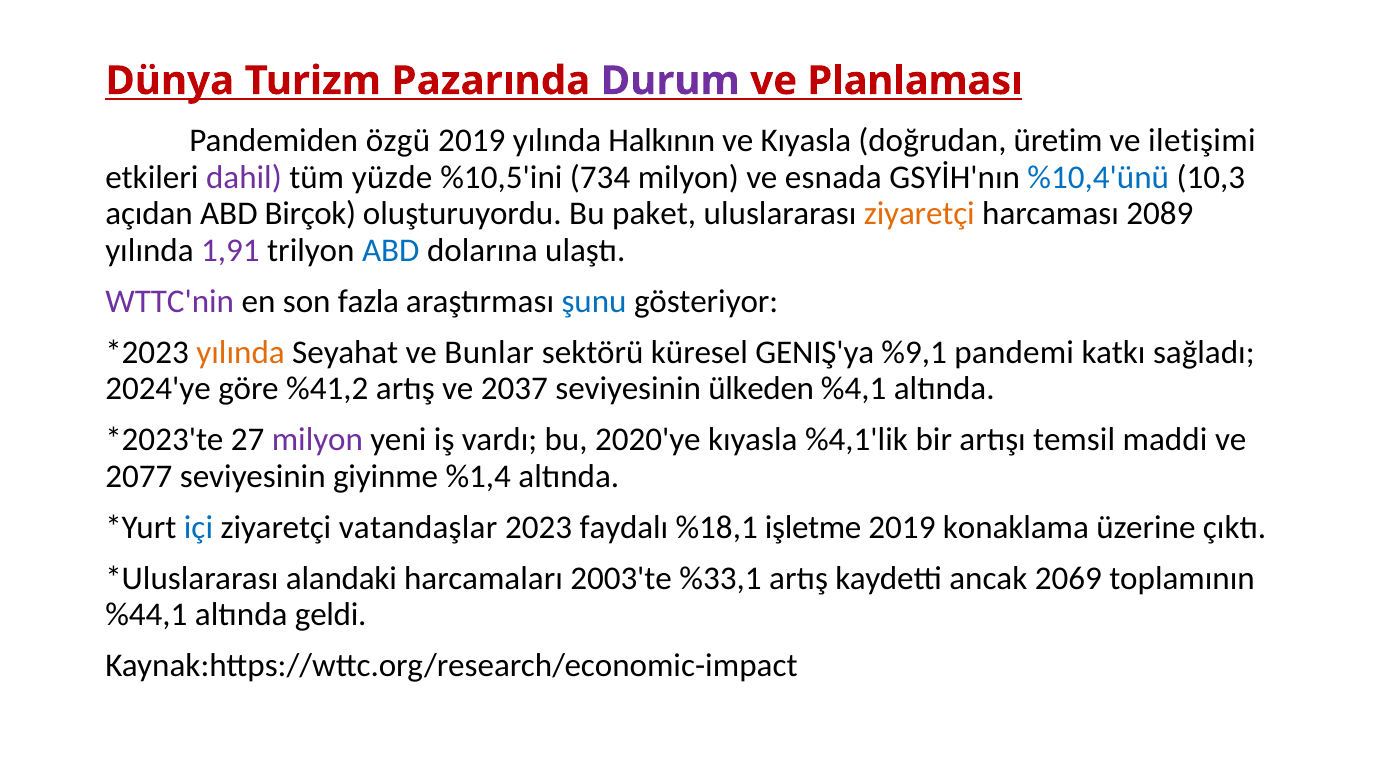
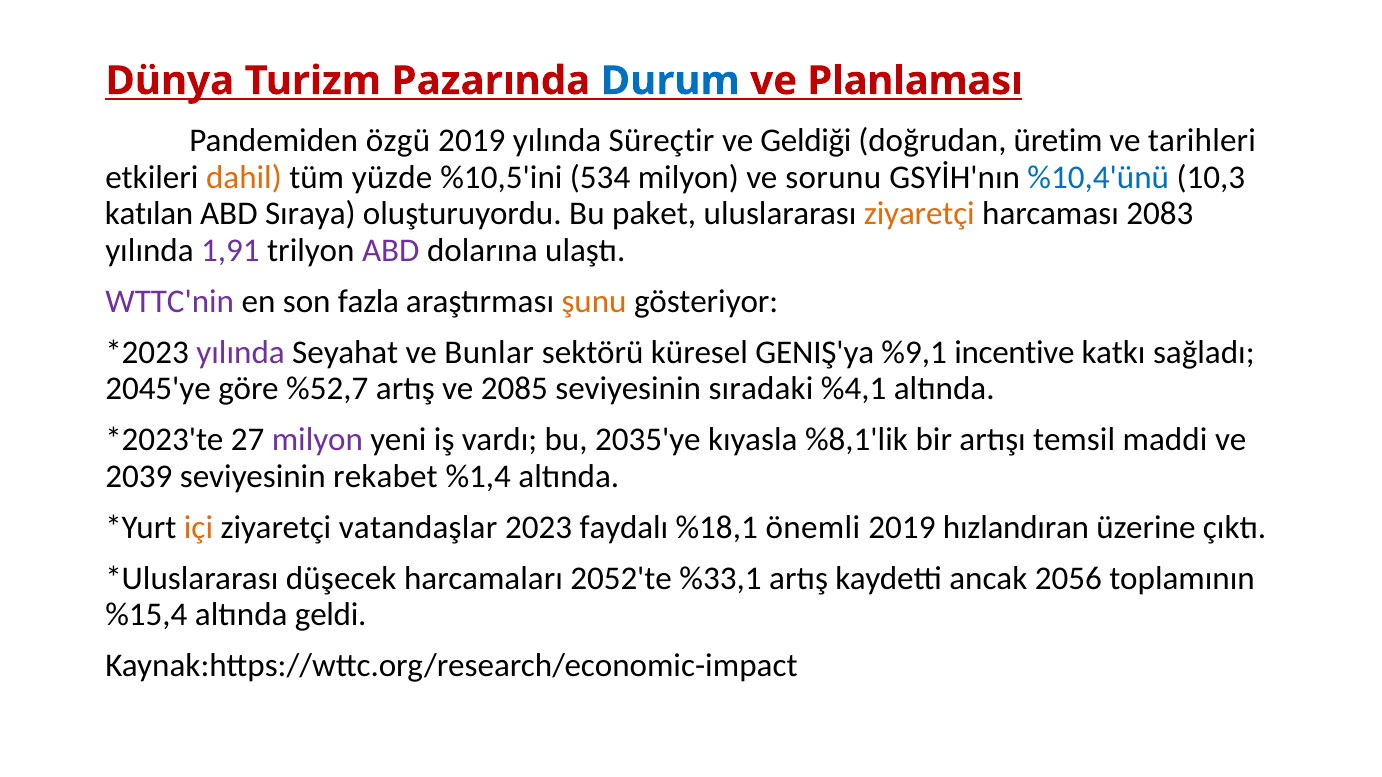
Durum colour: purple -> blue
Halkının: Halkının -> Süreçtir
ve Kıyasla: Kıyasla -> Geldiği
iletişimi: iletişimi -> tarihleri
dahil colour: purple -> orange
734: 734 -> 534
esnada: esnada -> sorunu
açıdan: açıdan -> katılan
Birçok: Birçok -> Sıraya
2089: 2089 -> 2083
ABD at (391, 251) colour: blue -> purple
şunu colour: blue -> orange
yılında at (241, 353) colour: orange -> purple
pandemi: pandemi -> incentive
2024'ye: 2024'ye -> 2045'ye
%41,2: %41,2 -> %52,7
2037: 2037 -> 2085
ülkeden: ülkeden -> sıradaki
2020'ye: 2020'ye -> 2035'ye
%4,1'lik: %4,1'lik -> %8,1'lik
2077: 2077 -> 2039
giyinme: giyinme -> rekabet
içi colour: blue -> orange
işletme: işletme -> önemli
konaklama: konaklama -> hızlandıran
alandaki: alandaki -> düşecek
2003'te: 2003'te -> 2052'te
2069: 2069 -> 2056
%44,1: %44,1 -> %15,4
